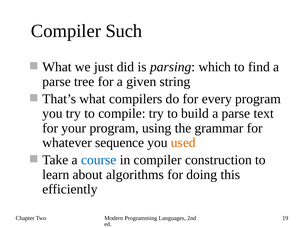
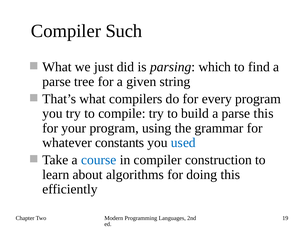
parse text: text -> this
sequence: sequence -> constants
used colour: orange -> blue
